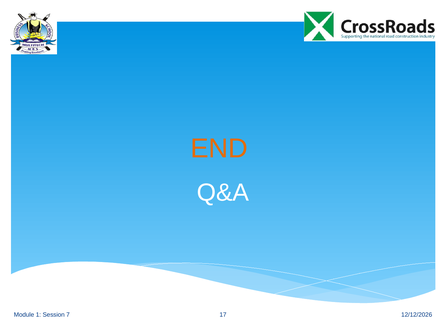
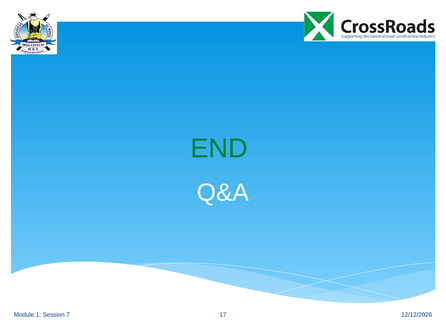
END colour: orange -> green
